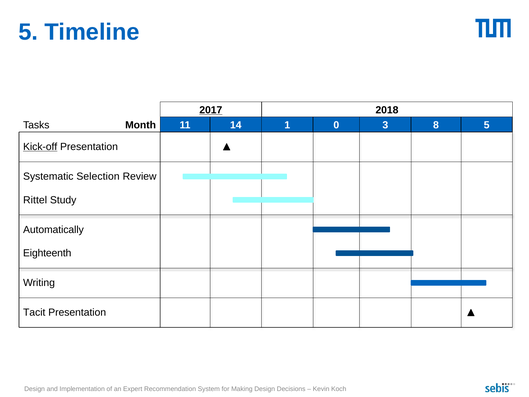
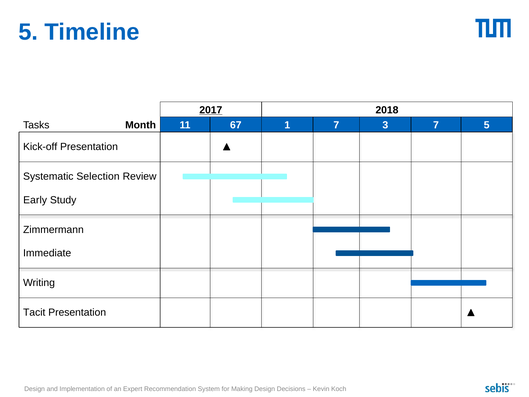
14: 14 -> 67
1 0: 0 -> 7
3 8: 8 -> 7
Kick-off underline: present -> none
Rittel: Rittel -> Early
Automatically: Automatically -> Zimmermann
Eighteenth: Eighteenth -> Immediate
